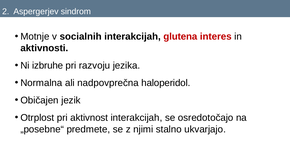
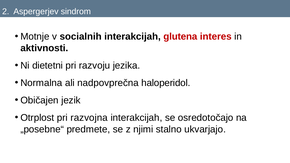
izbruhe: izbruhe -> dietetni
aktivnost: aktivnost -> razvojna
